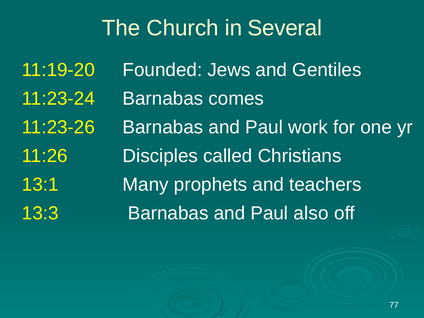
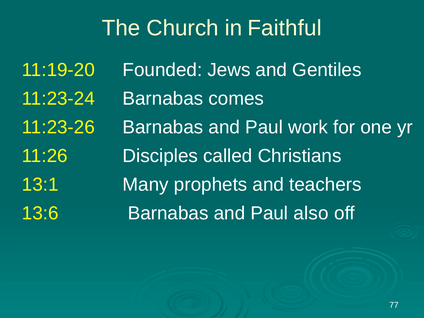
Several: Several -> Faithful
13:3: 13:3 -> 13:6
